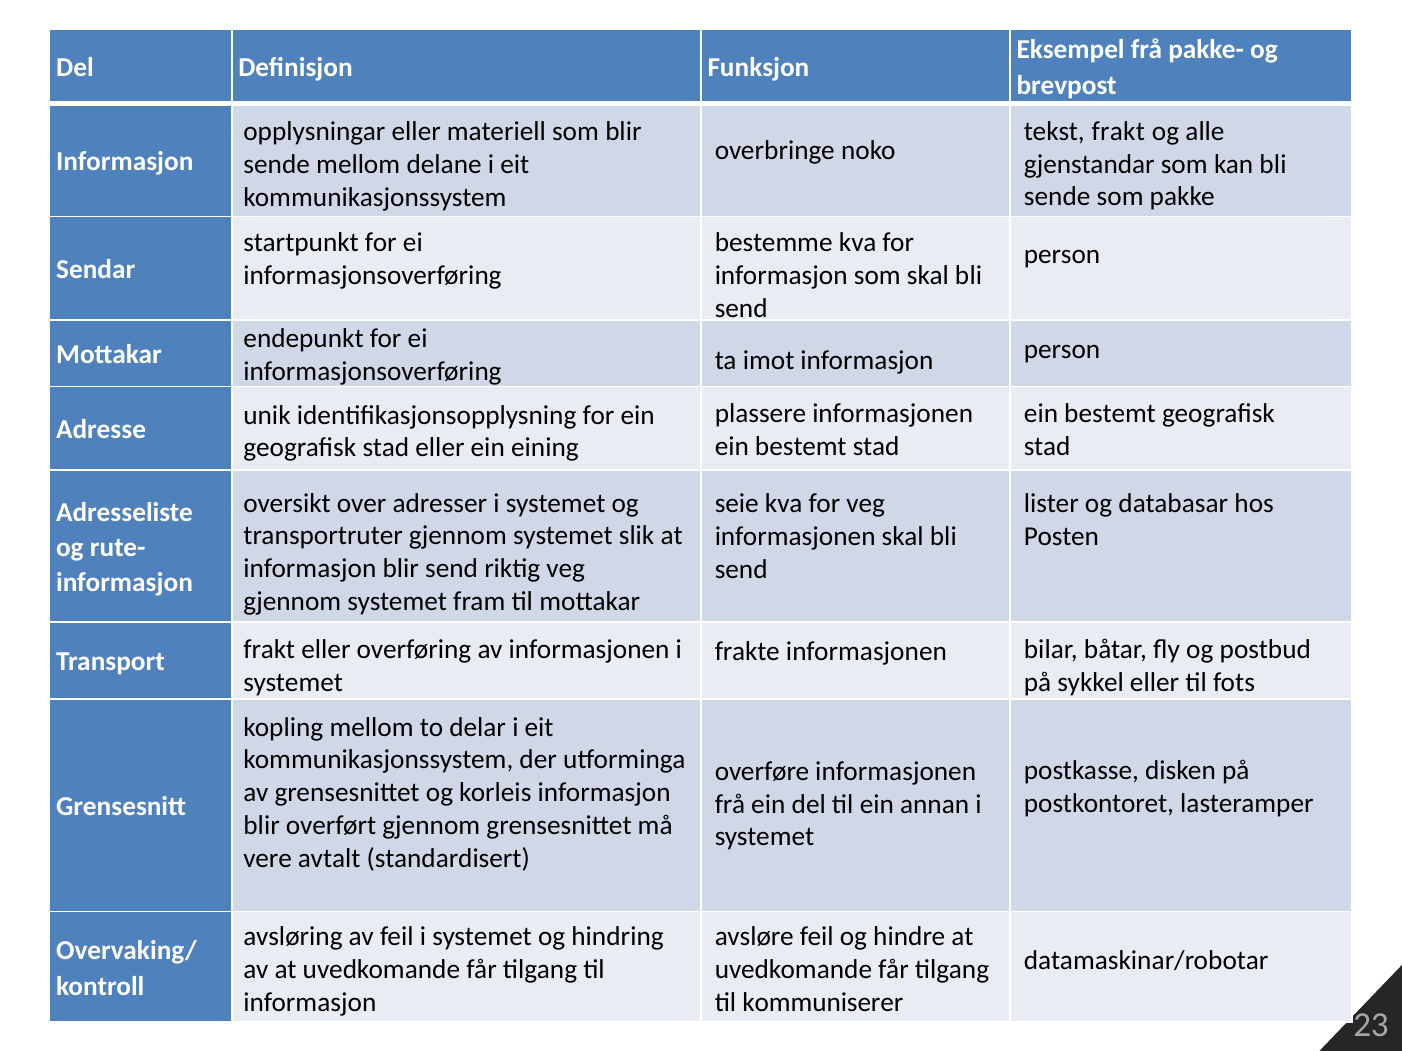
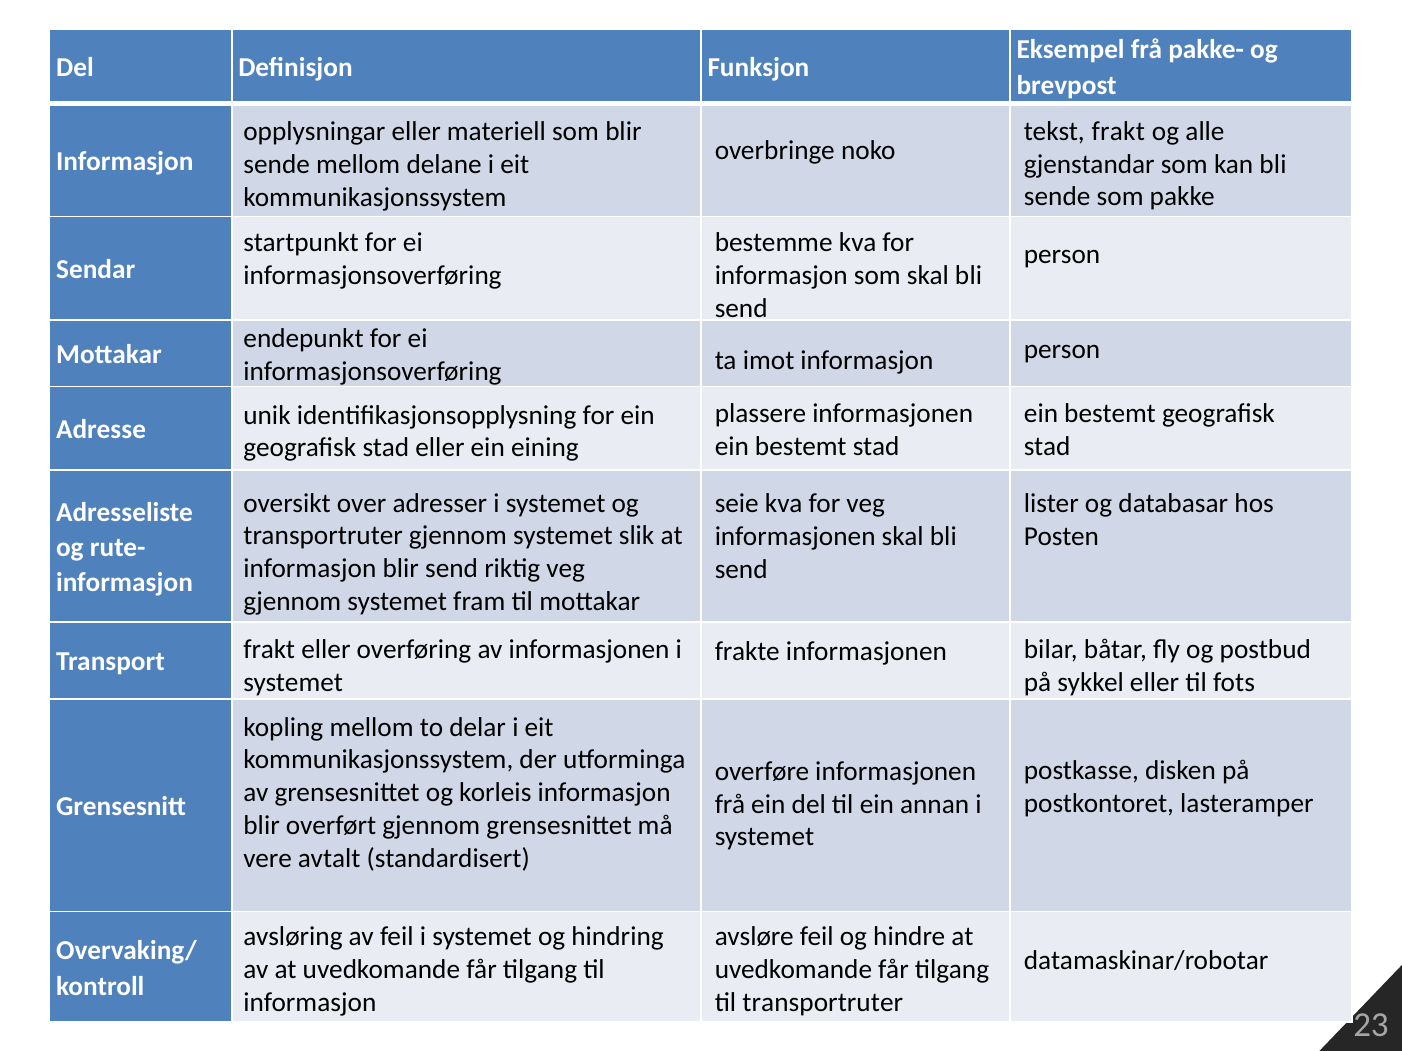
til kommuniserer: kommuniserer -> transportruter
